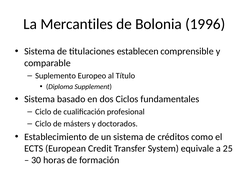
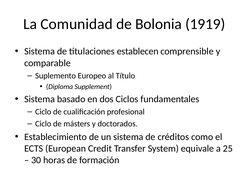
Mercantiles: Mercantiles -> Comunidad
1996: 1996 -> 1919
